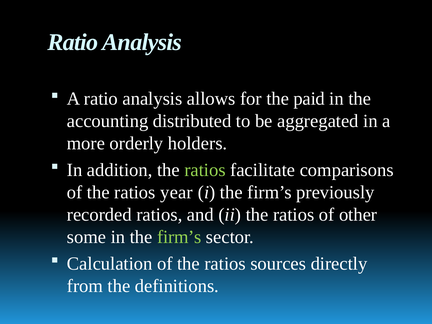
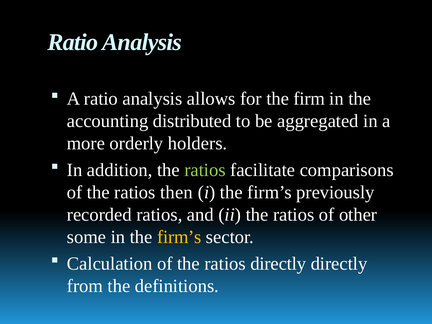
paid: paid -> firm
year: year -> then
firm’s at (179, 237) colour: light green -> yellow
ratios sources: sources -> directly
